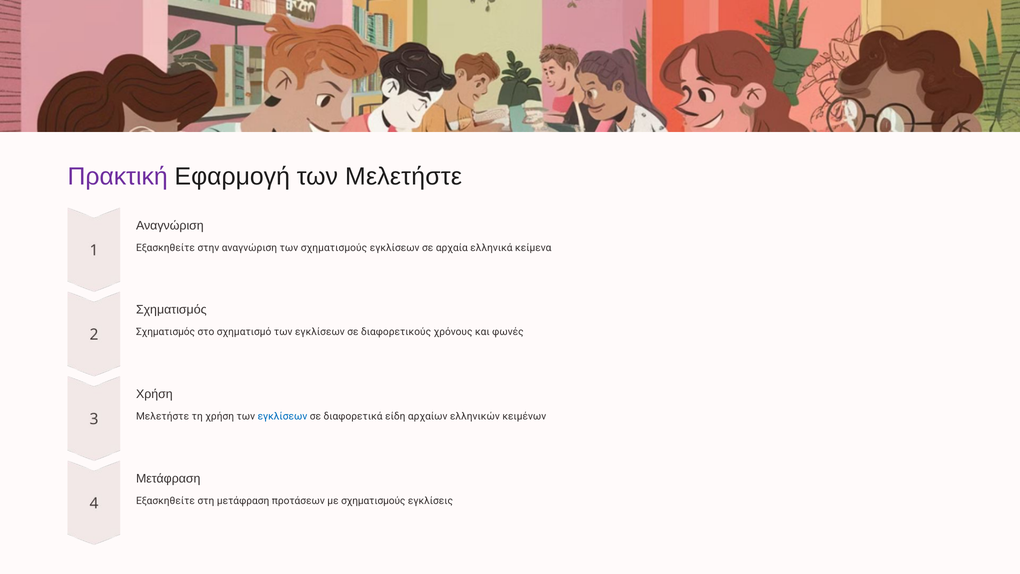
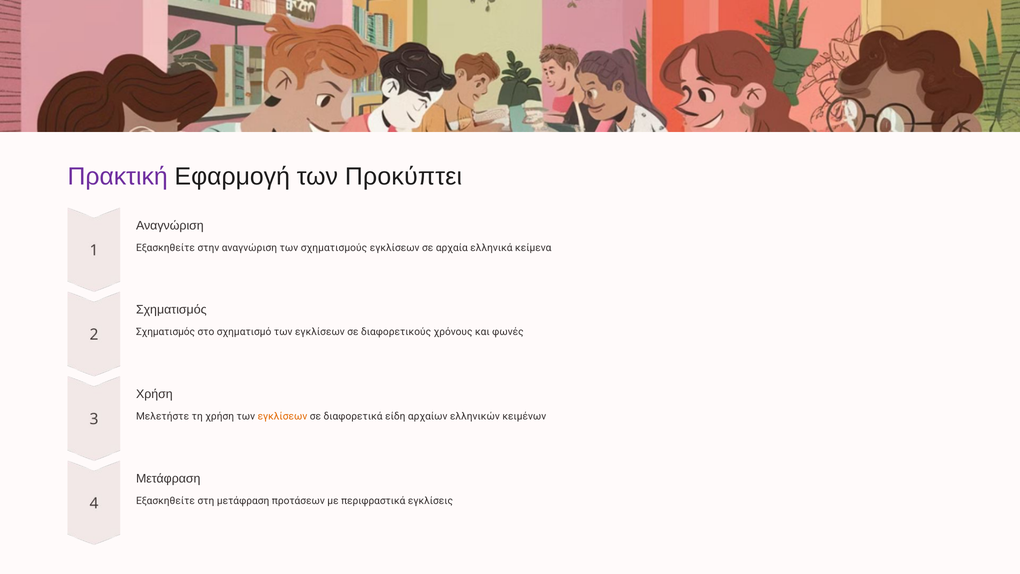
των Μελετήστε: Μελετήστε -> Προκύπτει
εγκλίσεων at (282, 416) colour: blue -> orange
με σχηματισμούς: σχηματισμούς -> περιφραστικά
